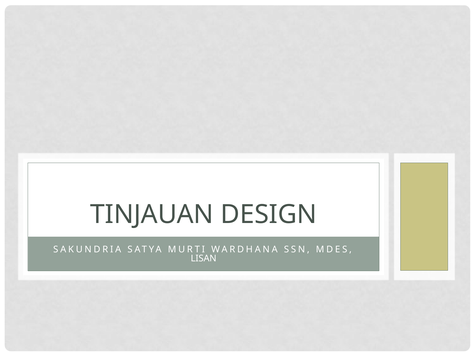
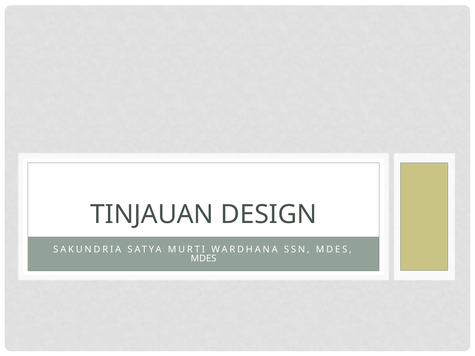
LISAN at (204, 259): LISAN -> MDES
